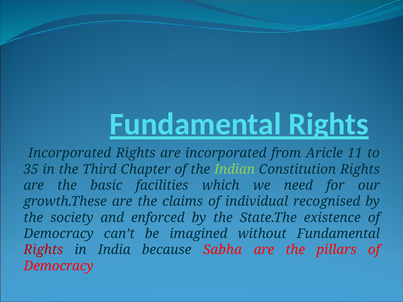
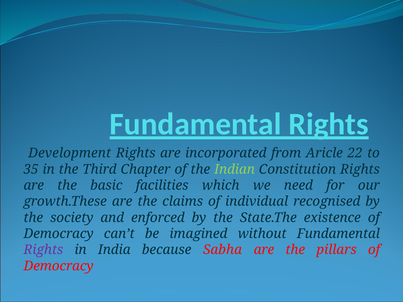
Incorporated at (70, 153): Incorporated -> Development
11: 11 -> 22
Rights at (43, 250) colour: red -> purple
